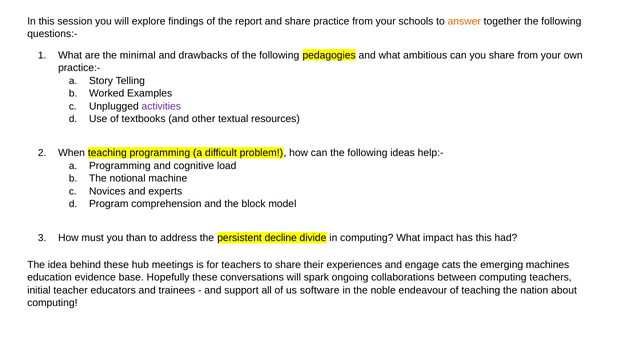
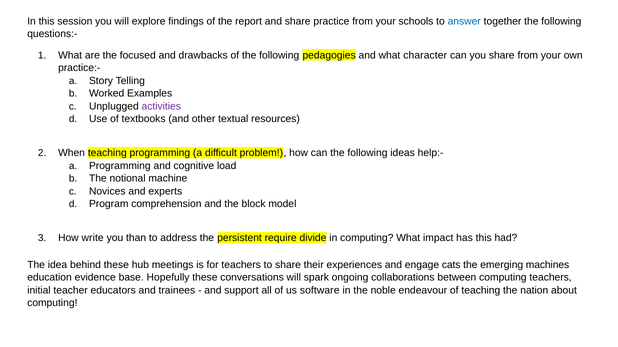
answer colour: orange -> blue
minimal: minimal -> focused
ambitious: ambitious -> character
must: must -> write
decline: decline -> require
